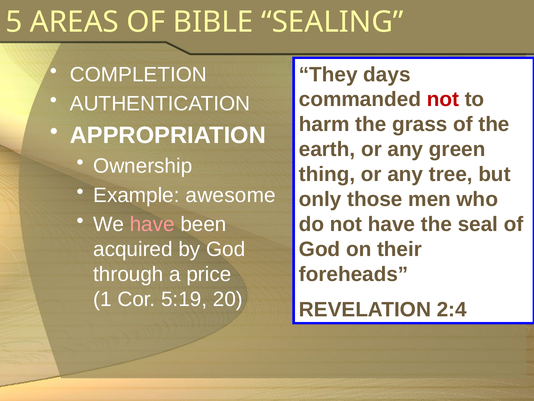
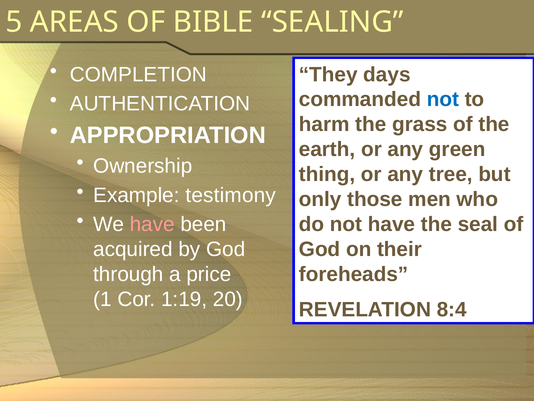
not at (443, 99) colour: red -> blue
awesome: awesome -> testimony
5:19: 5:19 -> 1:19
2:4: 2:4 -> 8:4
